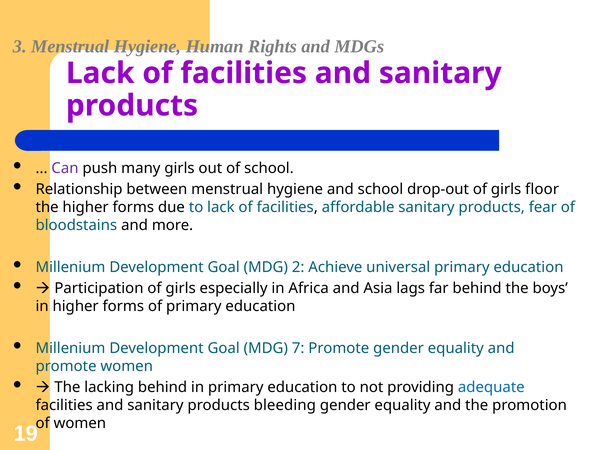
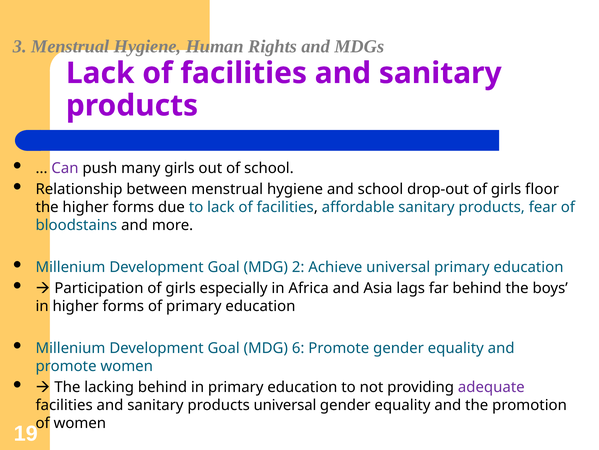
7: 7 -> 6
adequate colour: blue -> purple
products bleeding: bleeding -> universal
